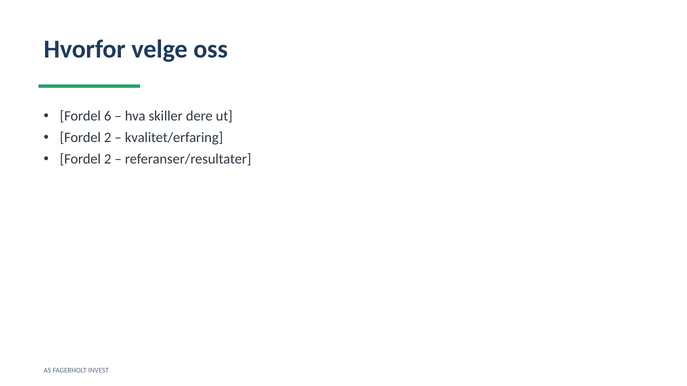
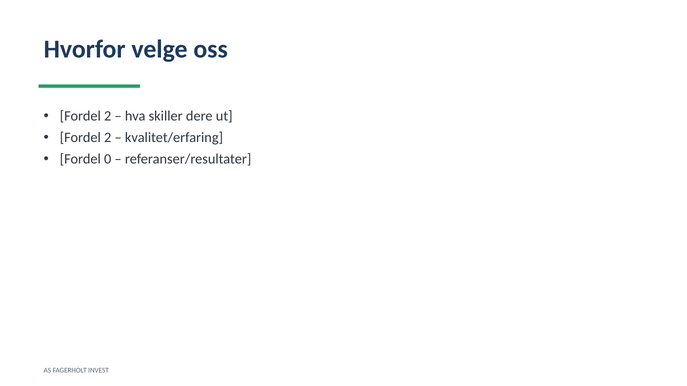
6 at (108, 116): 6 -> 2
2 at (108, 159): 2 -> 0
